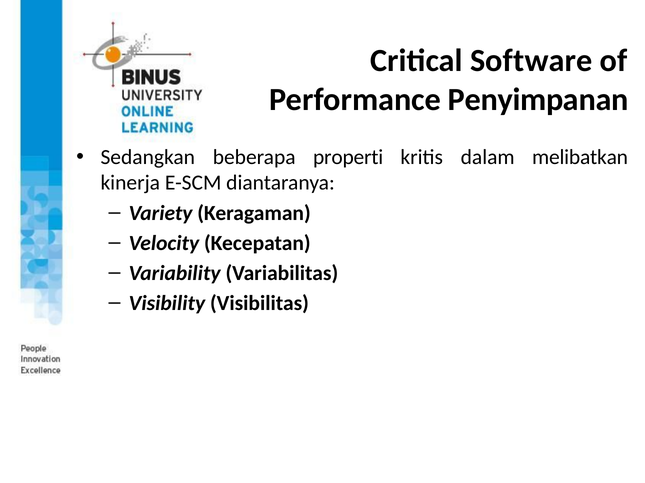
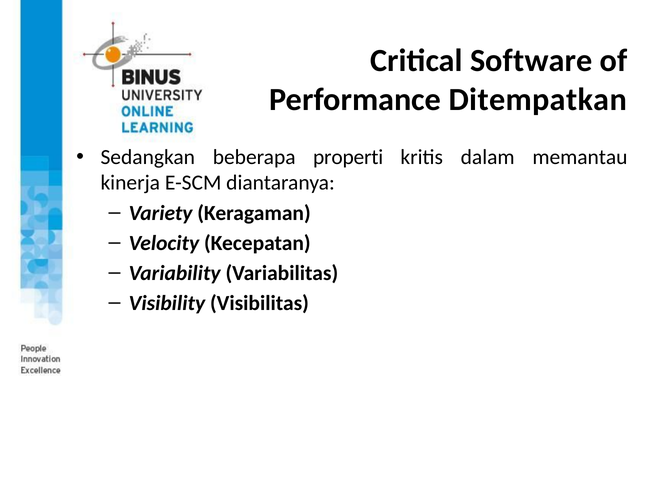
Penyimpanan: Penyimpanan -> Ditempatkan
melibatkan: melibatkan -> memantau
